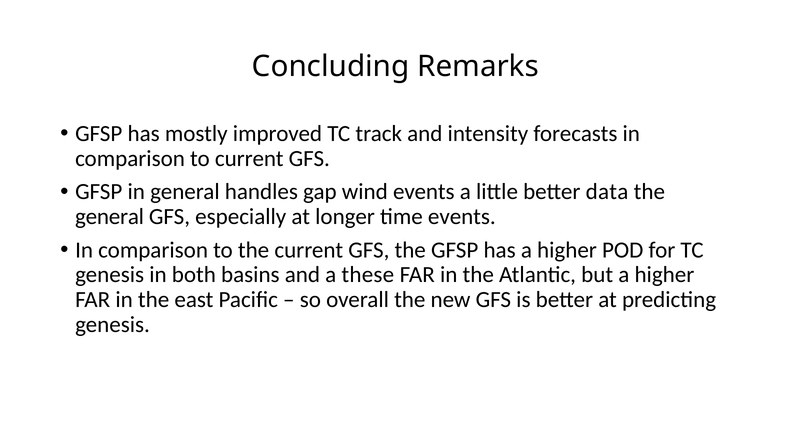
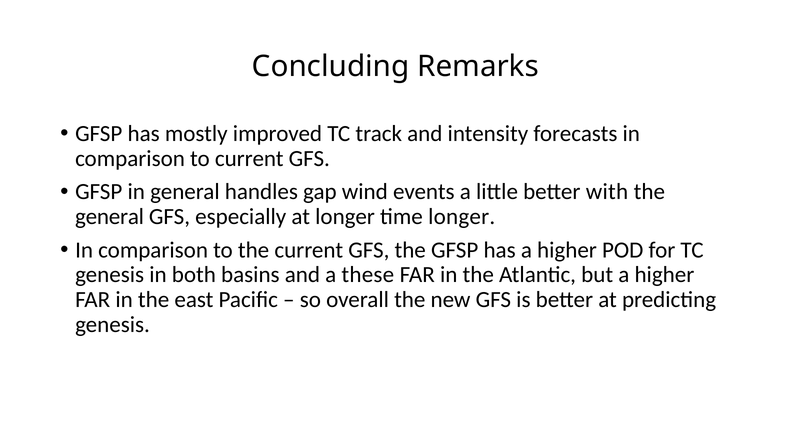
data: data -> with
time events: events -> longer
